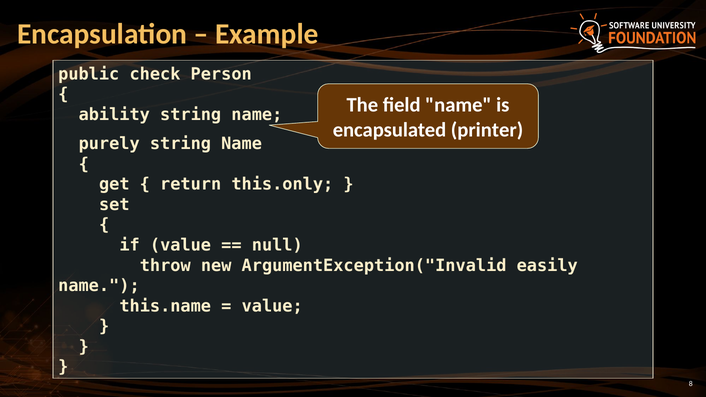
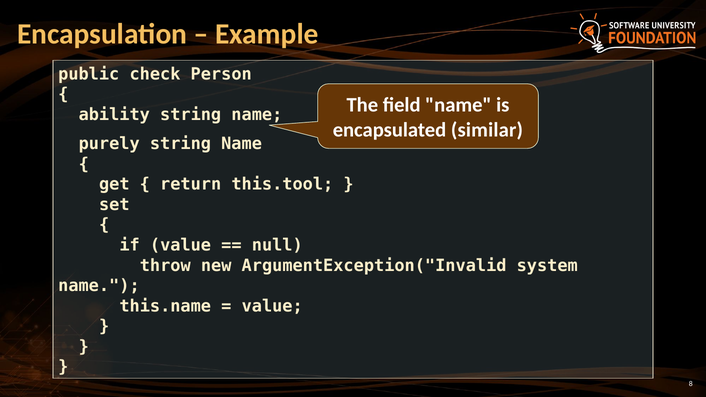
printer: printer -> similar
this.only: this.only -> this.tool
easily: easily -> system
